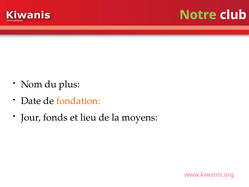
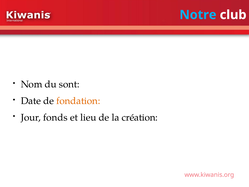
Notre colour: light green -> light blue
plus: plus -> sont
moyens: moyens -> création
